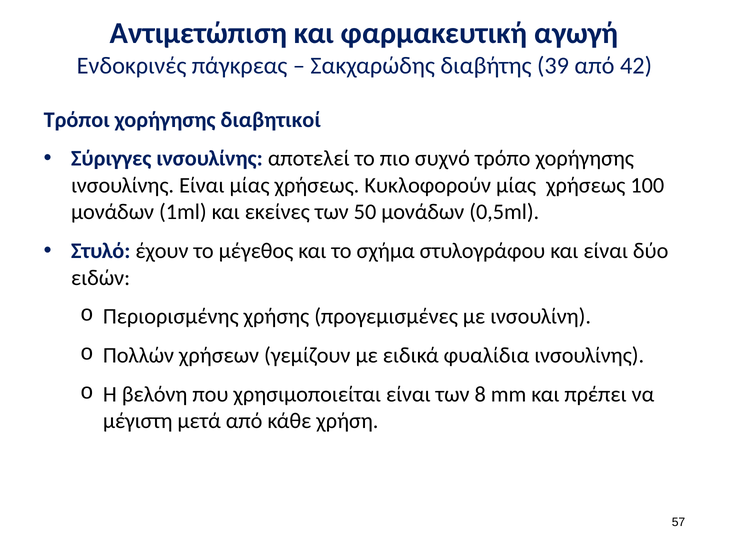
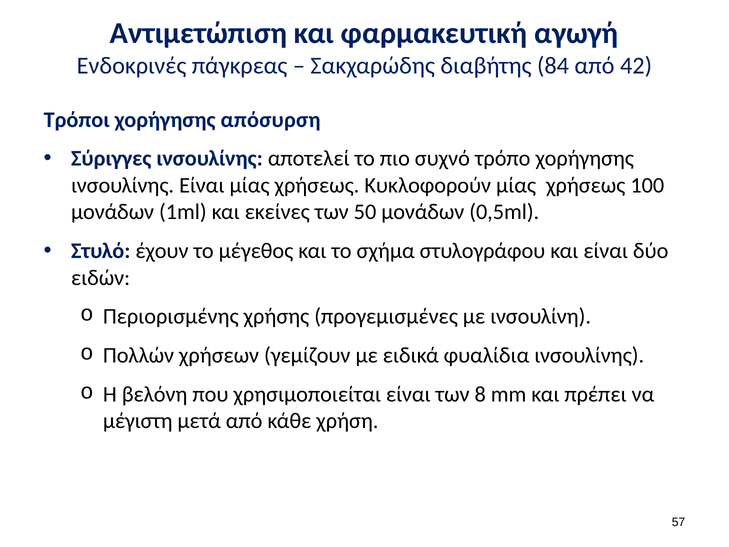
39: 39 -> 84
διαβητικοί: διαβητικοί -> απόσυρση
